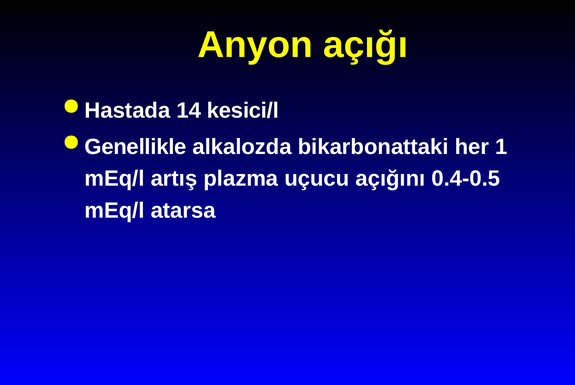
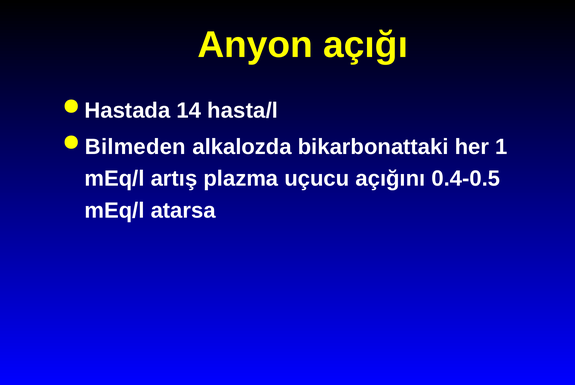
kesici/l: kesici/l -> hasta/l
Genellikle: Genellikle -> Bilmeden
